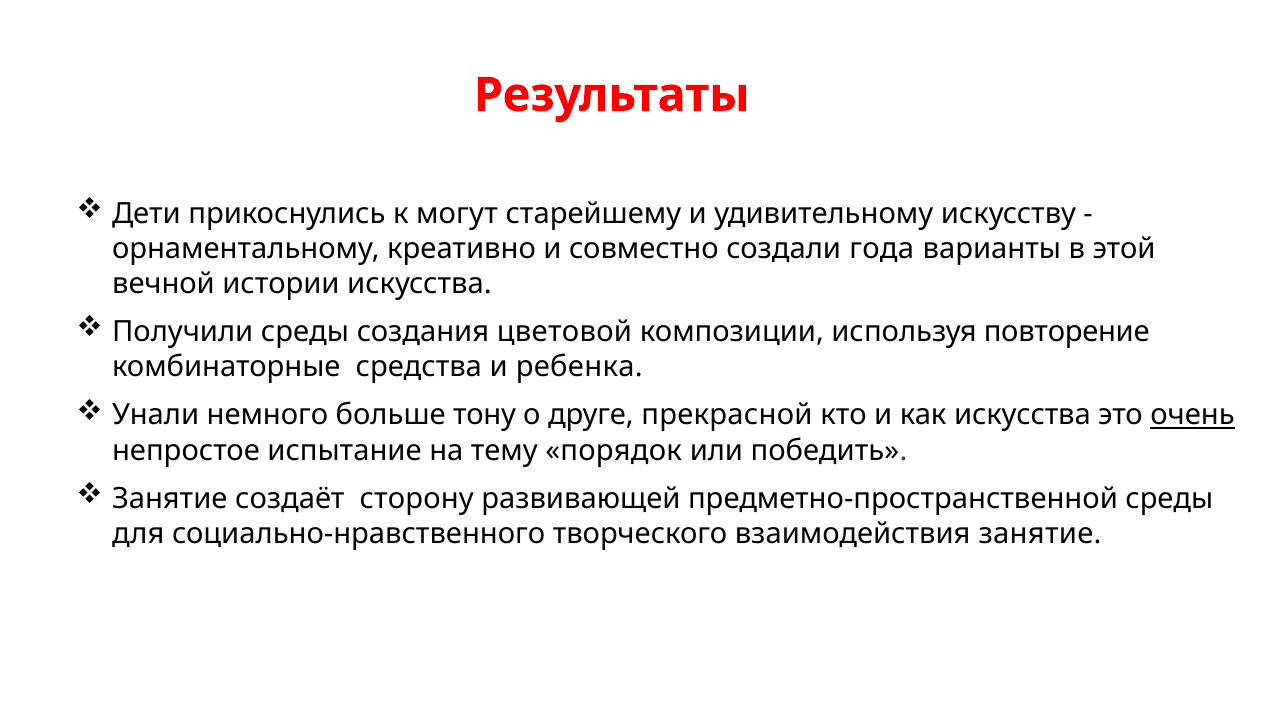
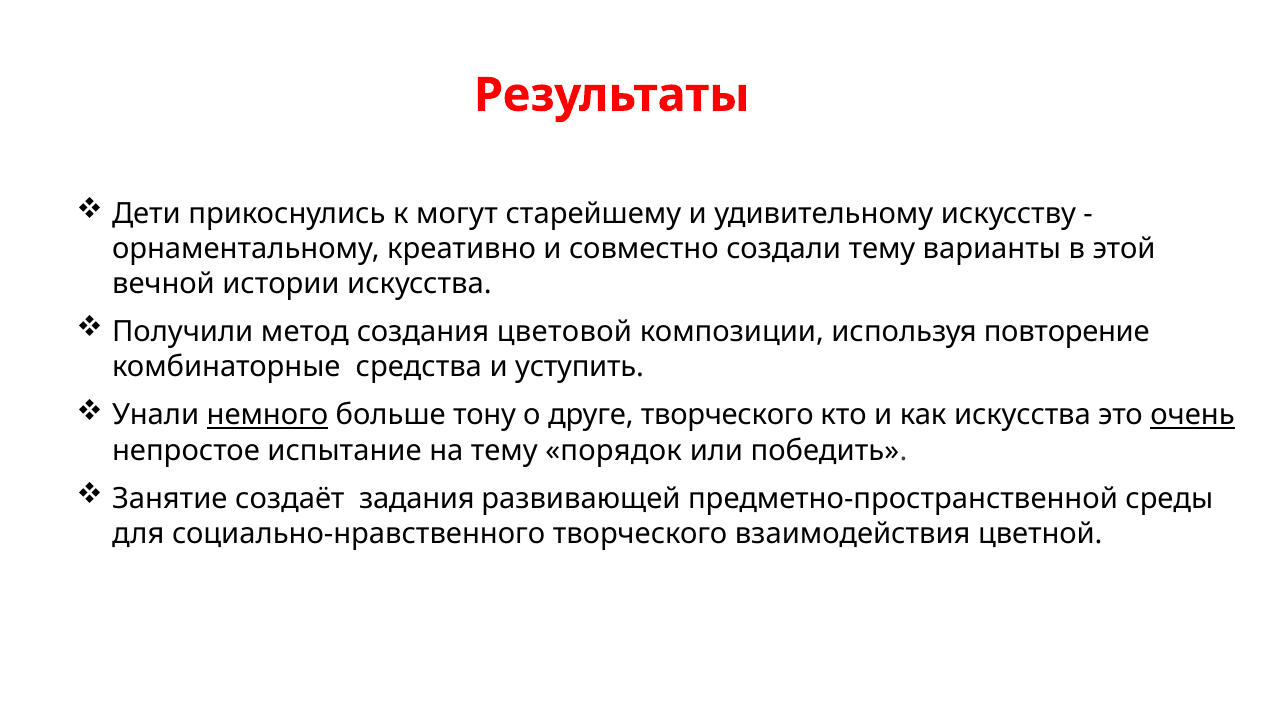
создали года: года -> тему
Получили среды: среды -> метод
ребенка: ребенка -> уступить
немного underline: none -> present
друге прекрасной: прекрасной -> творческого
сторону: сторону -> задания
взаимодействия занятие: занятие -> цветной
